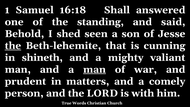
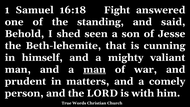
Shall: Shall -> Fight
the at (13, 46) underline: present -> none
shineth: shineth -> himself
